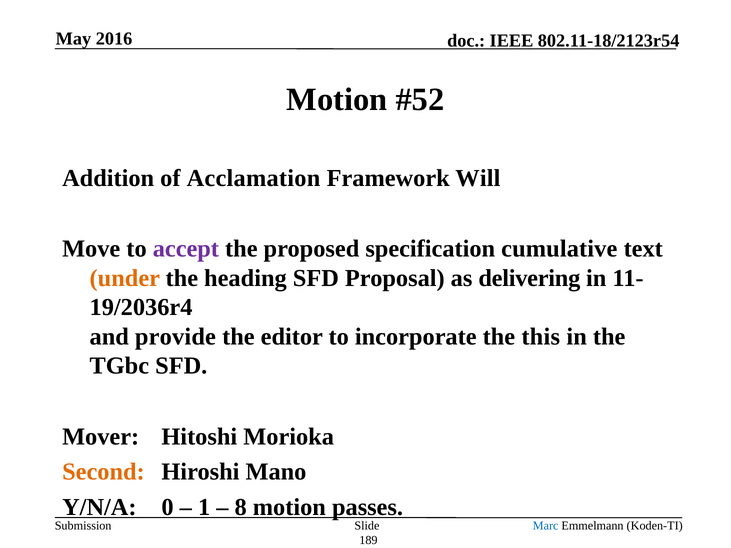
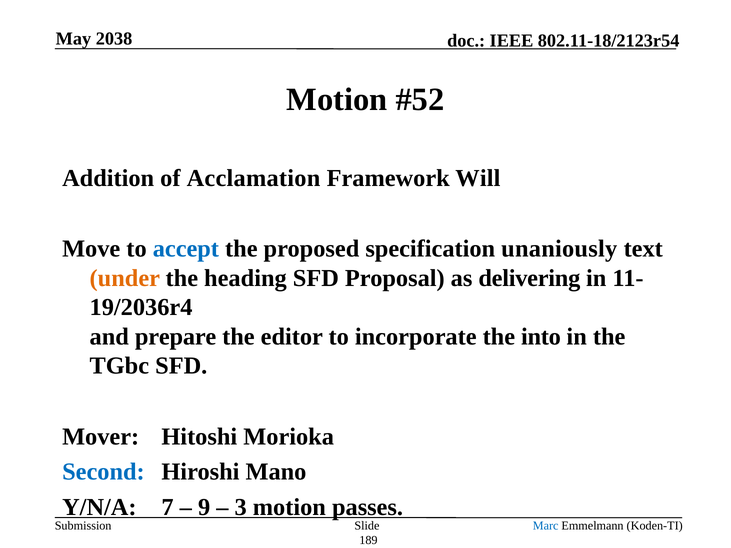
2016: 2016 -> 2038
accept colour: purple -> blue
cumulative: cumulative -> unaniously
provide: provide -> prepare
this: this -> into
Second colour: orange -> blue
0: 0 -> 7
1: 1 -> 9
8: 8 -> 3
